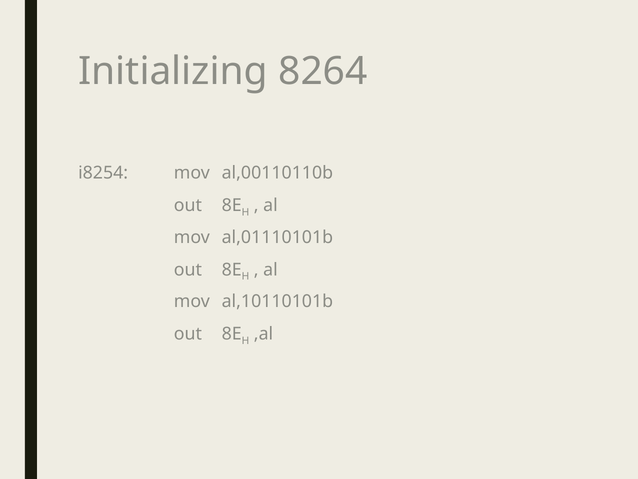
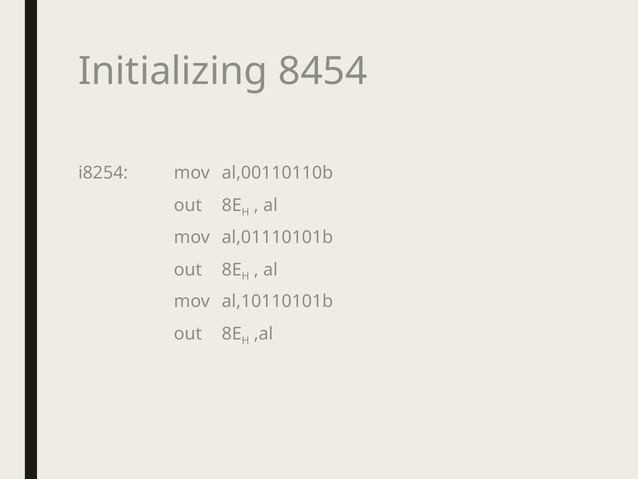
8264: 8264 -> 8454
